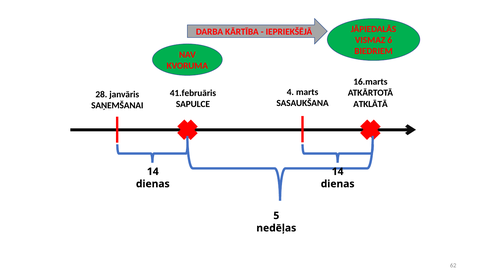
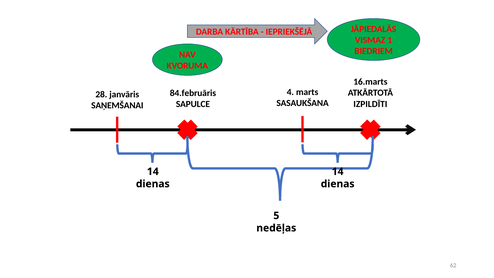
6: 6 -> 1
41.februāris: 41.februāris -> 84.februāris
ATKLĀTĀ: ATKLĀTĀ -> IZPILDĪTI
